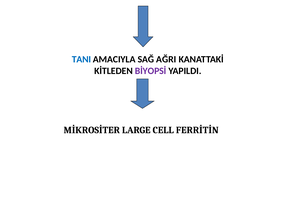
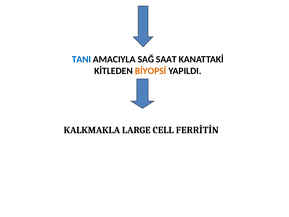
AĞRI: AĞRI -> SAAT
BİYOPSİ colour: purple -> orange
MİKROSİTER: MİKROSİTER -> KALKMAKLA
